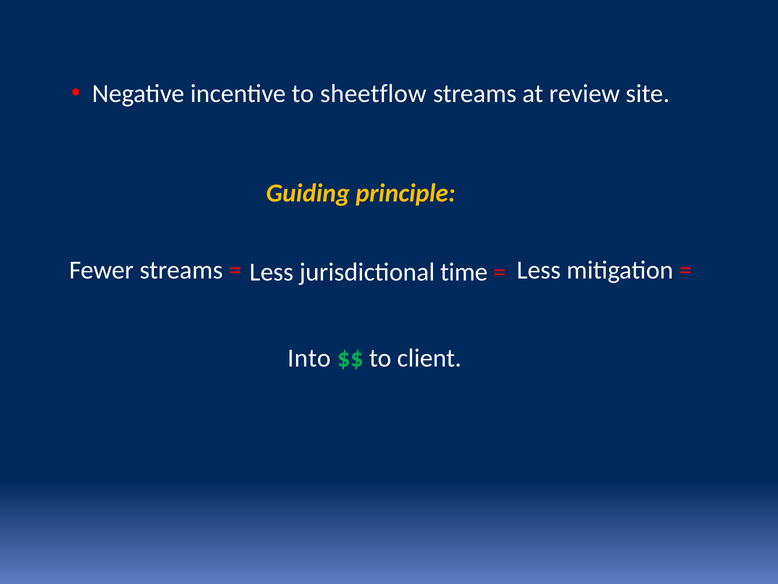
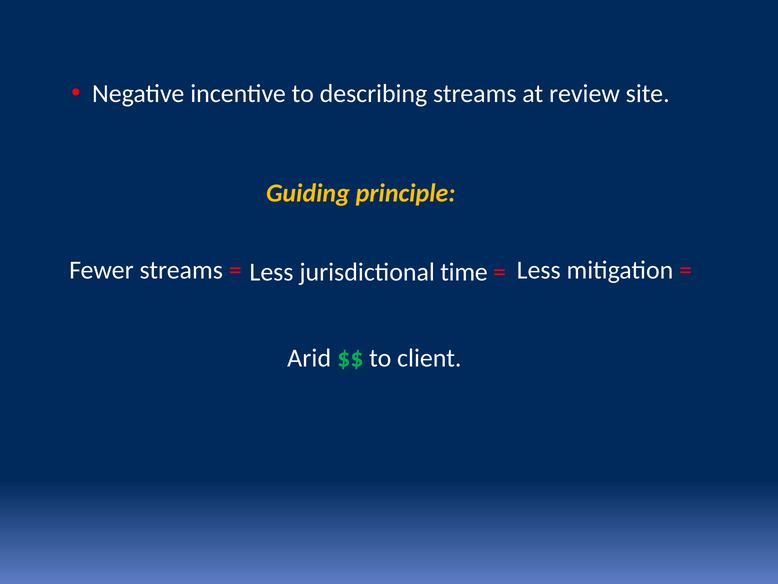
sheetflow: sheetflow -> describing
Into: Into -> Arid
